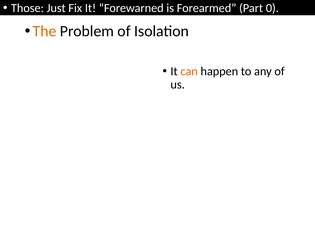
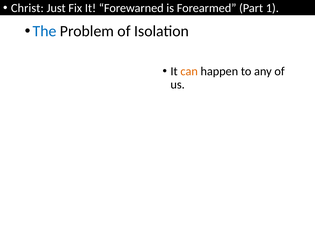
Those: Those -> Christ
0: 0 -> 1
The colour: orange -> blue
